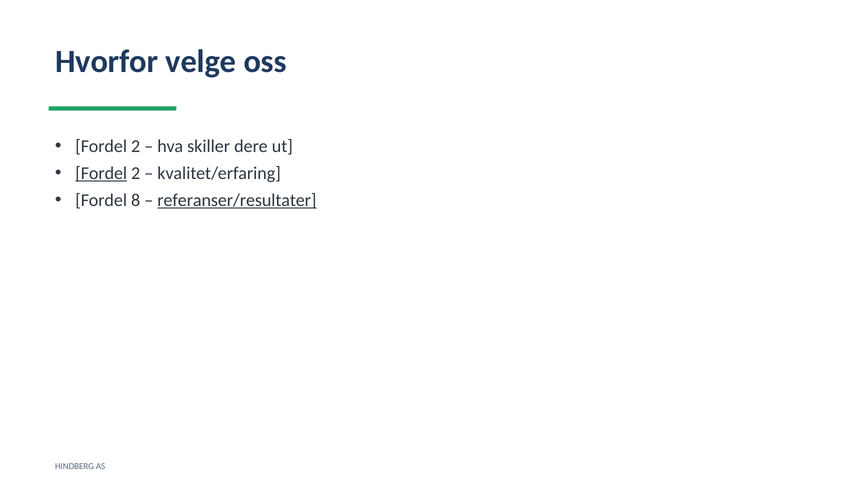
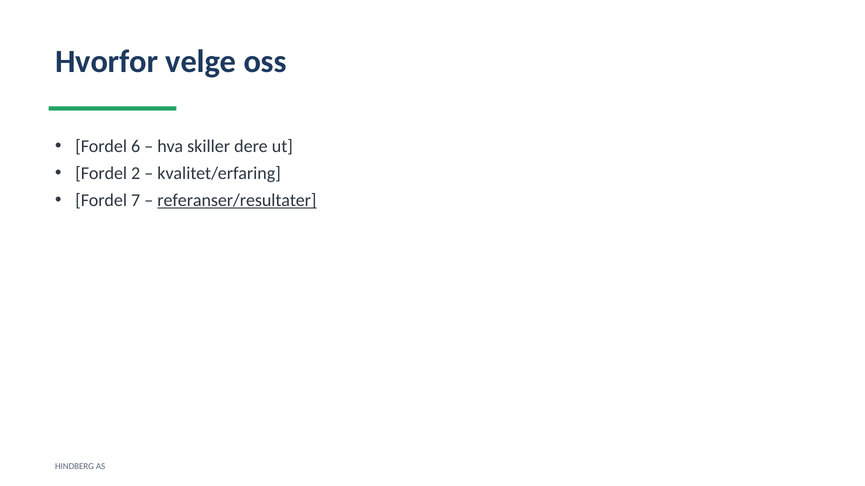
2 at (136, 147): 2 -> 6
Fordel at (101, 174) underline: present -> none
8: 8 -> 7
